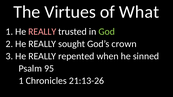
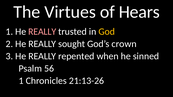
What: What -> Hears
God colour: light green -> yellow
95: 95 -> 56
